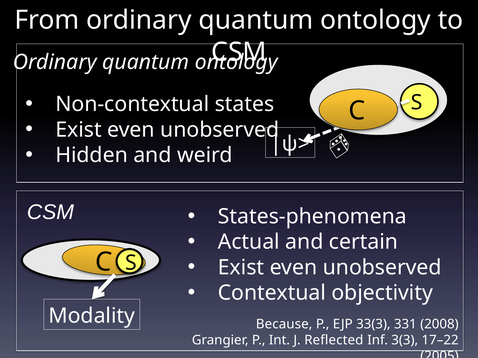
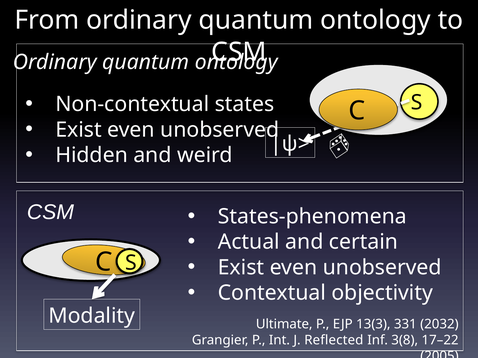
Because: Because -> Ultimate
33(3: 33(3 -> 13(3
2008: 2008 -> 2032
3(3: 3(3 -> 3(8
